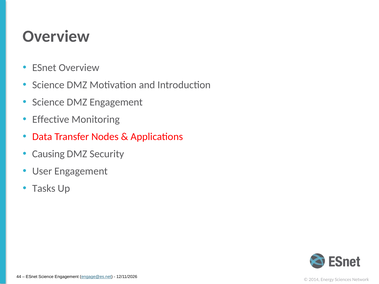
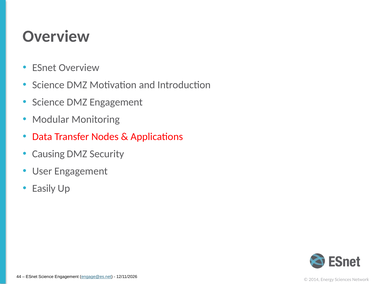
Effective: Effective -> Modular
Tasks: Tasks -> Easily
